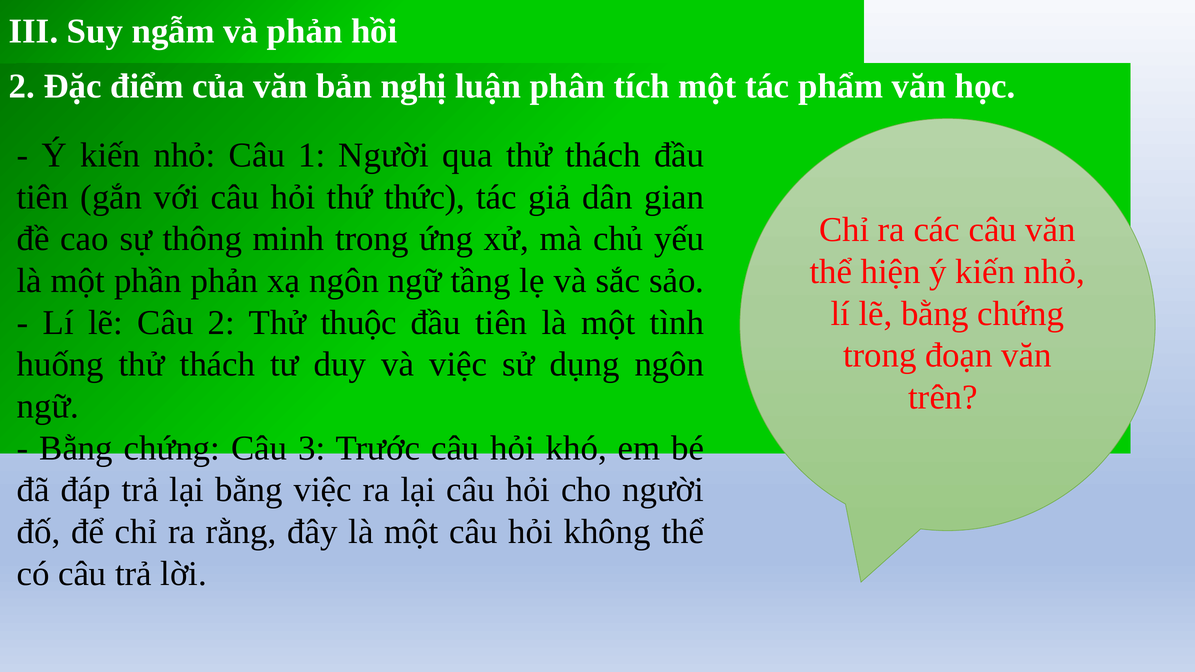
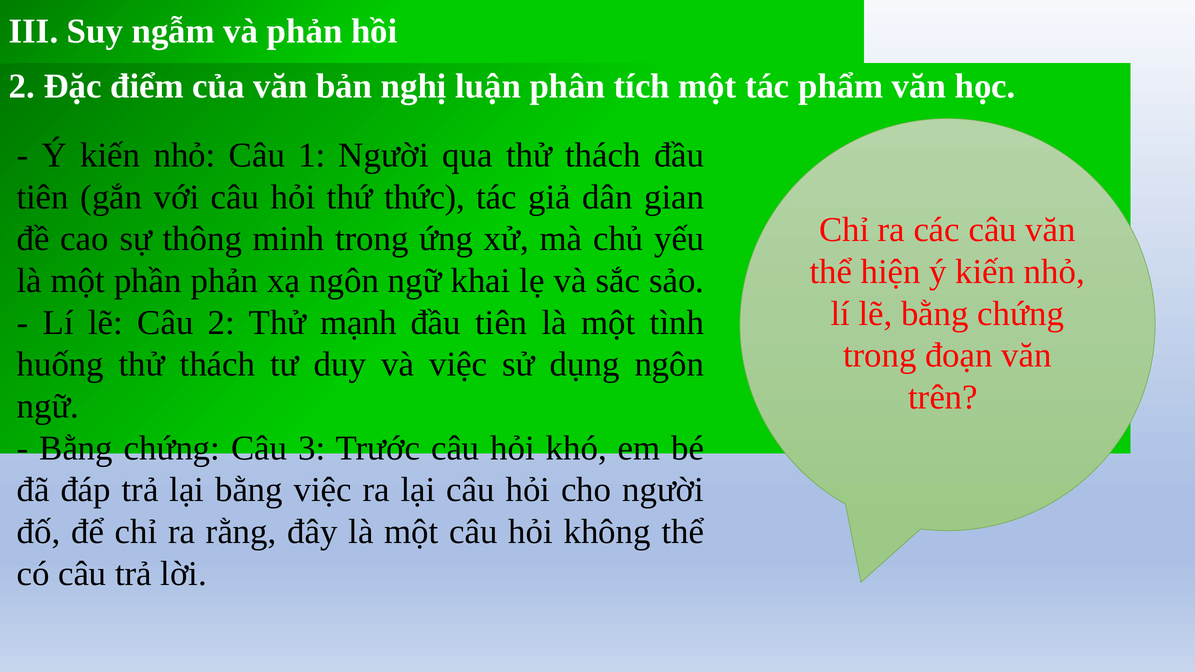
tầng: tầng -> khai
thuộc: thuộc -> mạnh
